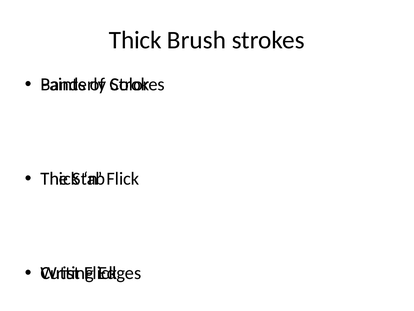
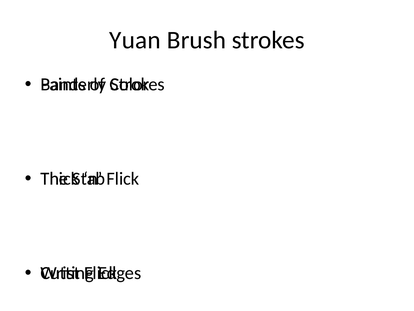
Thick at (135, 40): Thick -> Yuan
